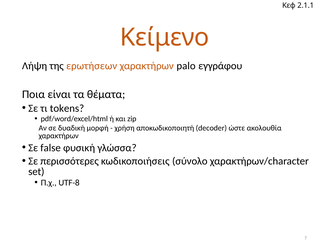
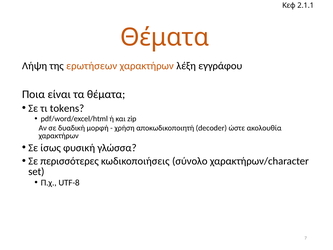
Κείμενο at (165, 37): Κείμενο -> Θέματα
palo: palo -> λέξη
false: false -> ίσως
